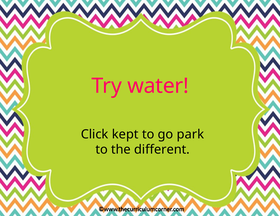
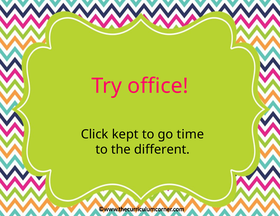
water: water -> office
park: park -> time
